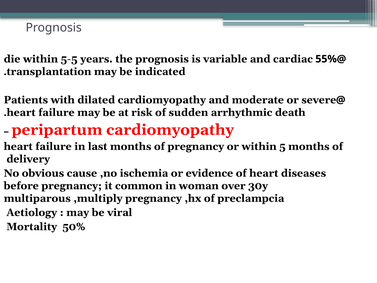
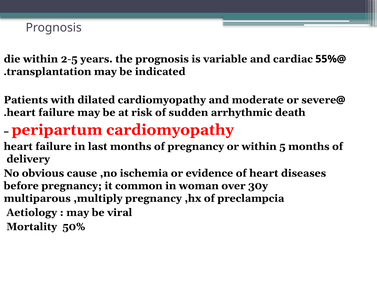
5-5: 5-5 -> 2-5
